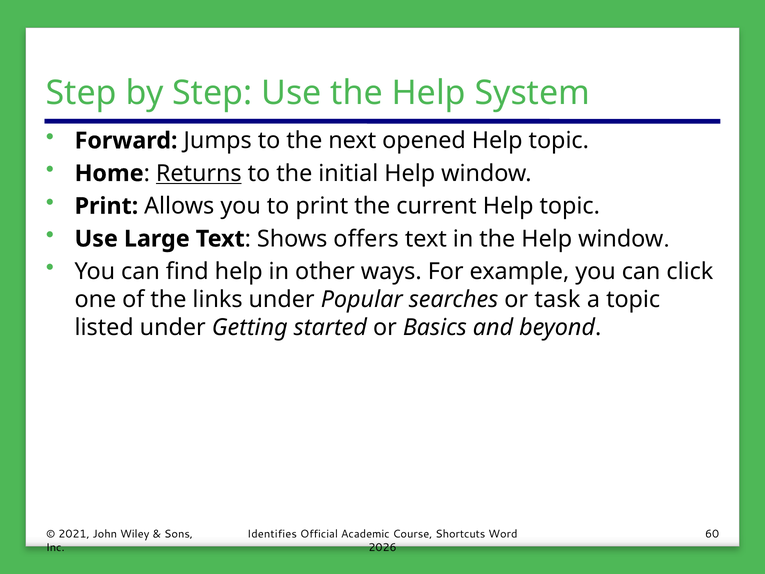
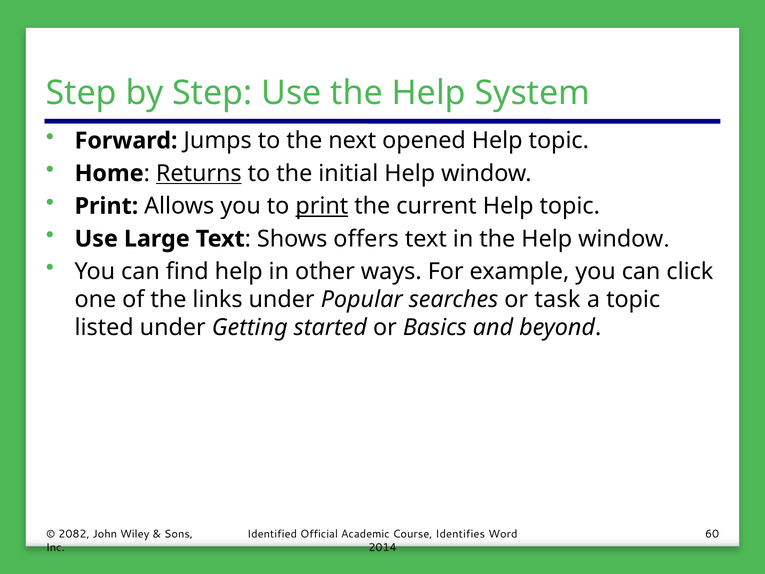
print at (322, 206) underline: none -> present
2021: 2021 -> 2082
Identifies: Identifies -> Identified
Shortcuts: Shortcuts -> Identifies
2026: 2026 -> 2014
